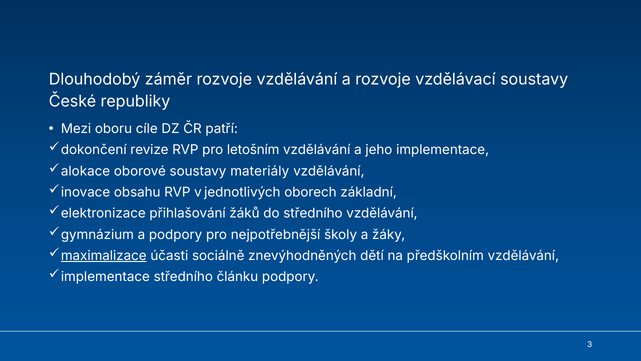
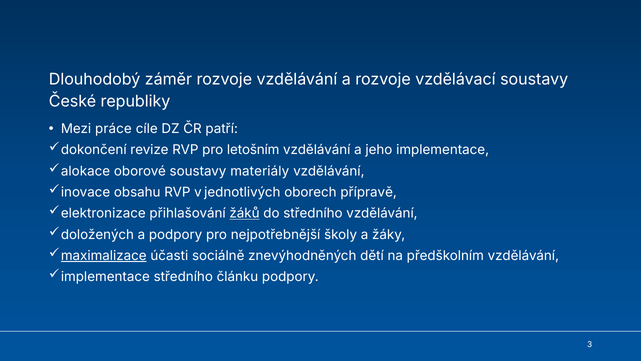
oboru: oboru -> práce
základní: základní -> přípravě
žáků underline: none -> present
gymnázium: gymnázium -> doložených
